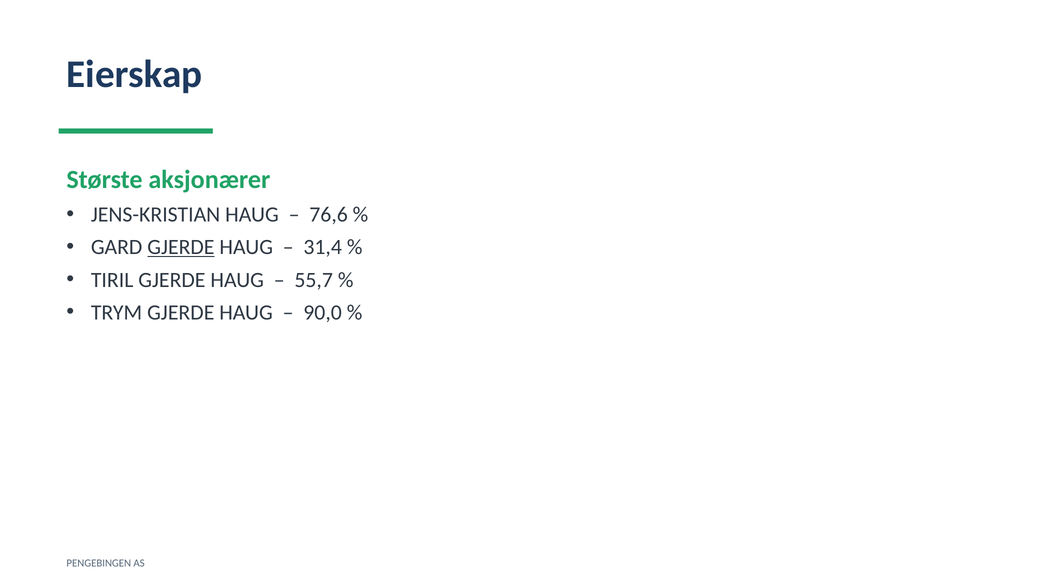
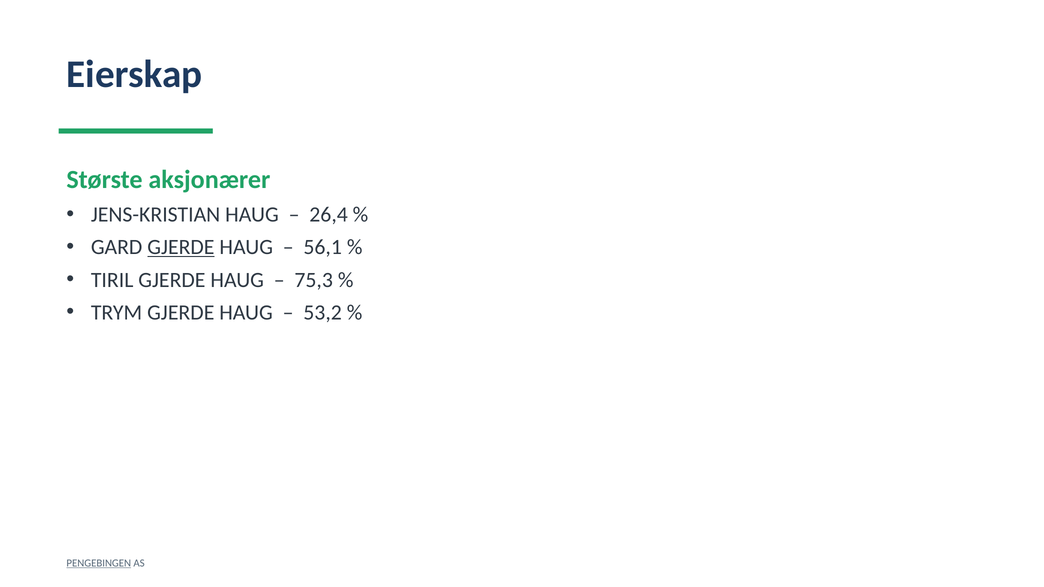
76,6: 76,6 -> 26,4
31,4: 31,4 -> 56,1
55,7: 55,7 -> 75,3
90,0: 90,0 -> 53,2
PENGEBINGEN underline: none -> present
